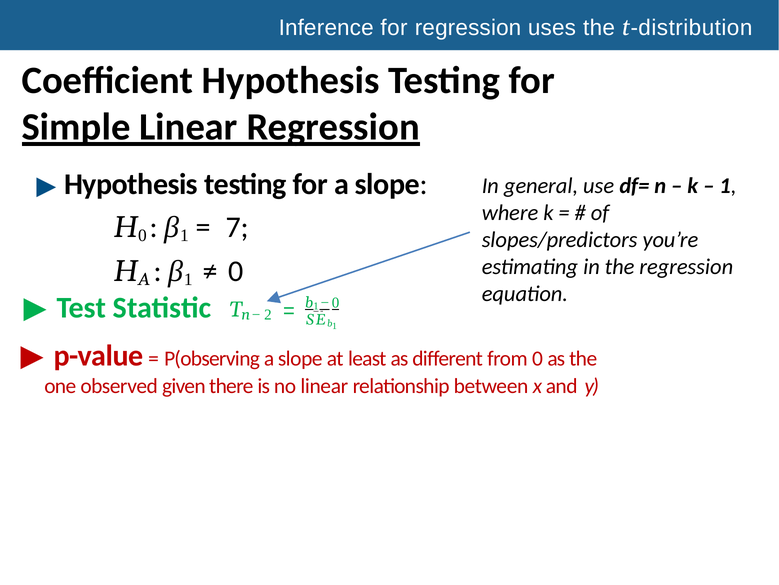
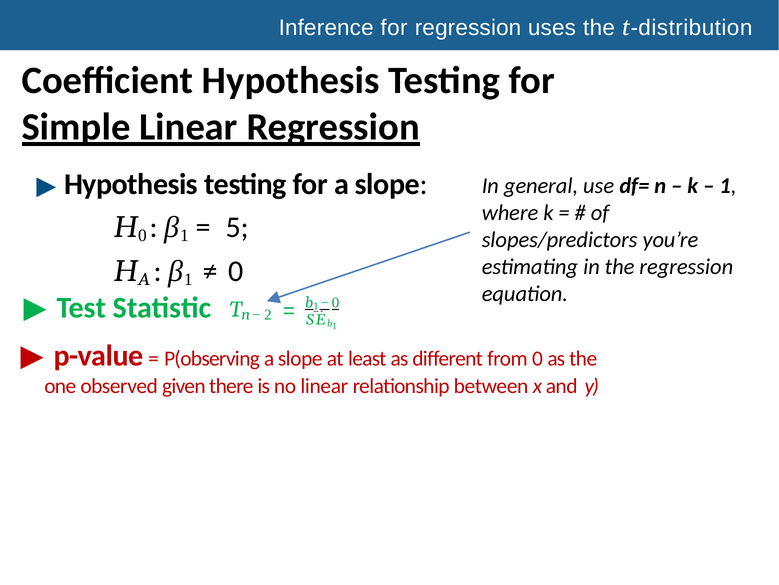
7: 7 -> 5
